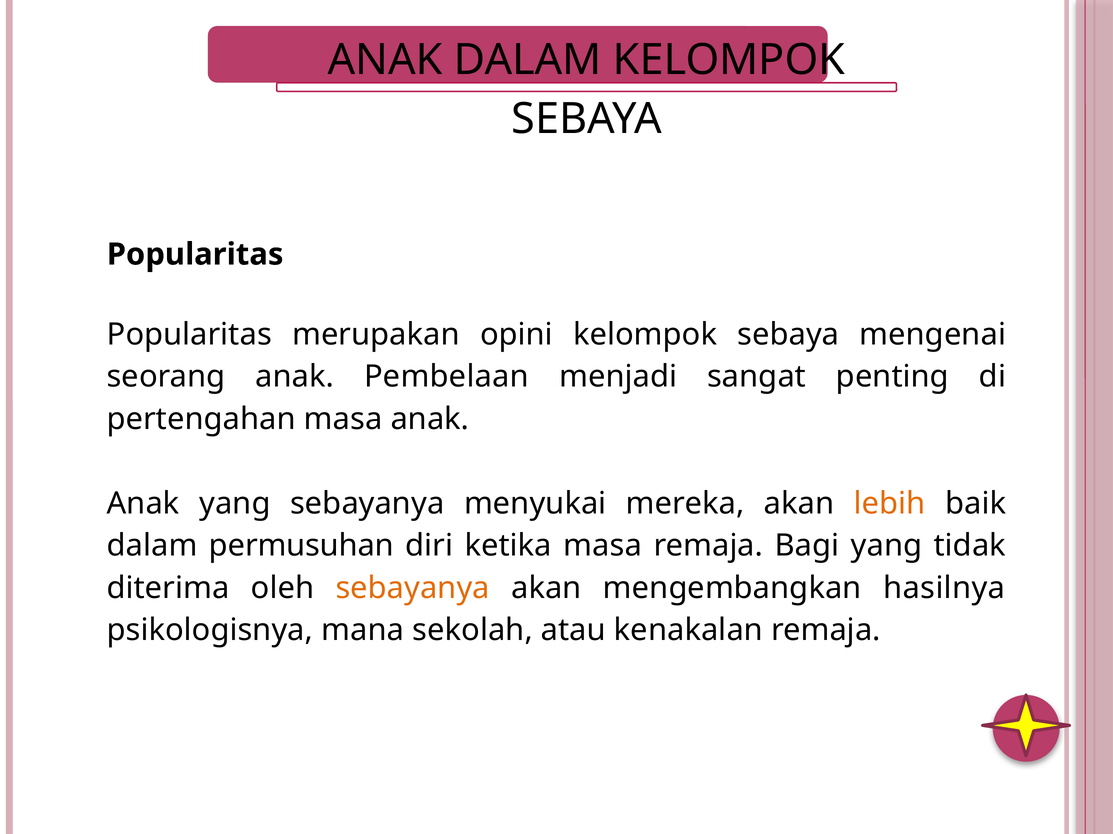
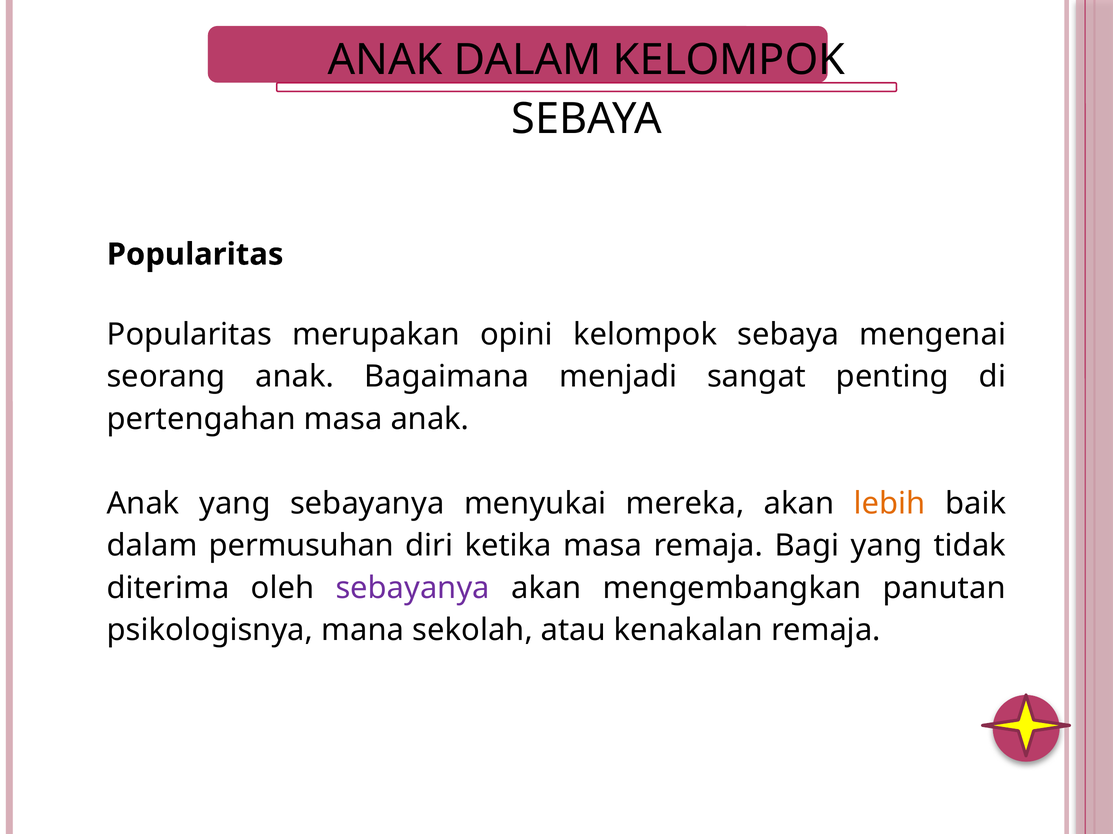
Pembelaan: Pembelaan -> Bagaimana
sebayanya at (413, 588) colour: orange -> purple
hasilnya: hasilnya -> panutan
